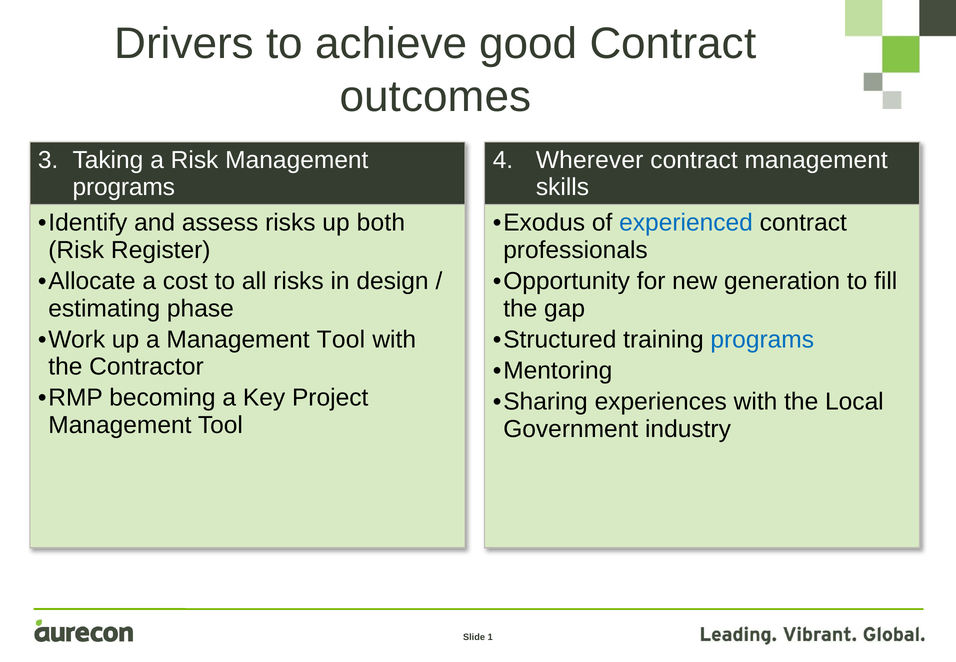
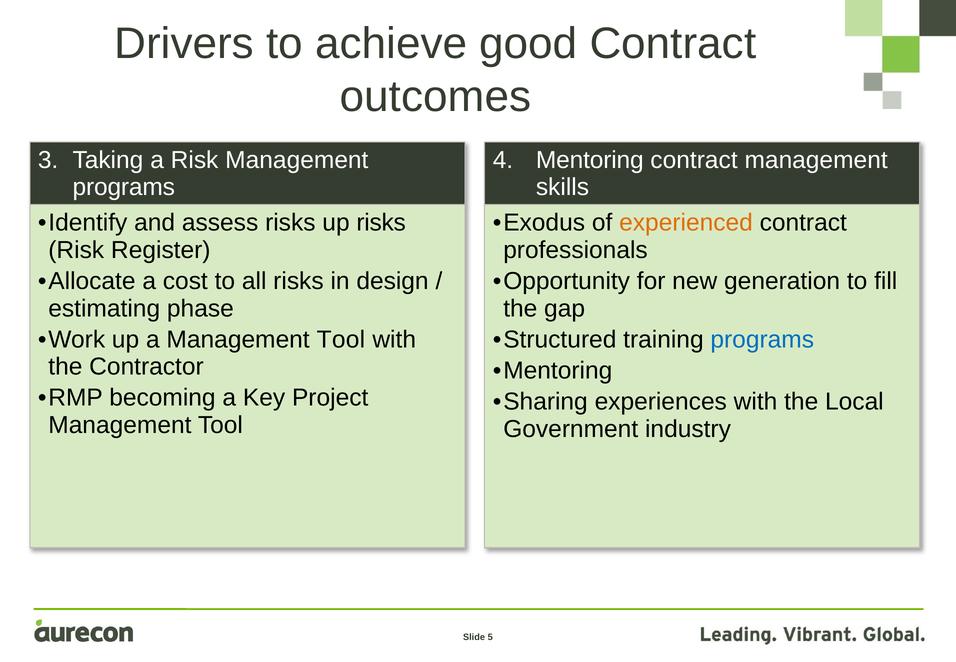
4 Wherever: Wherever -> Mentoring
up both: both -> risks
experienced colour: blue -> orange
1: 1 -> 5
